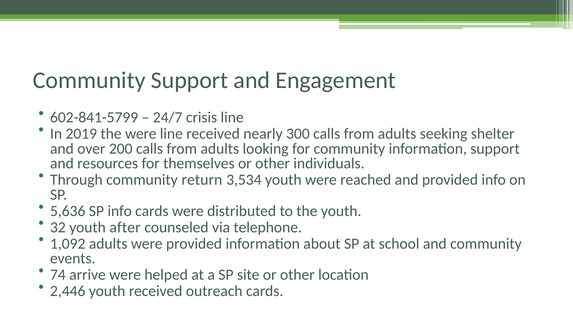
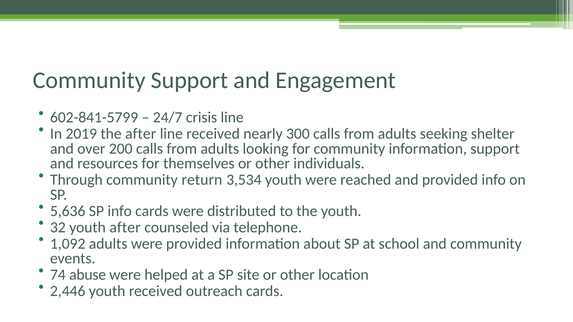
the were: were -> after
arrive: arrive -> abuse
